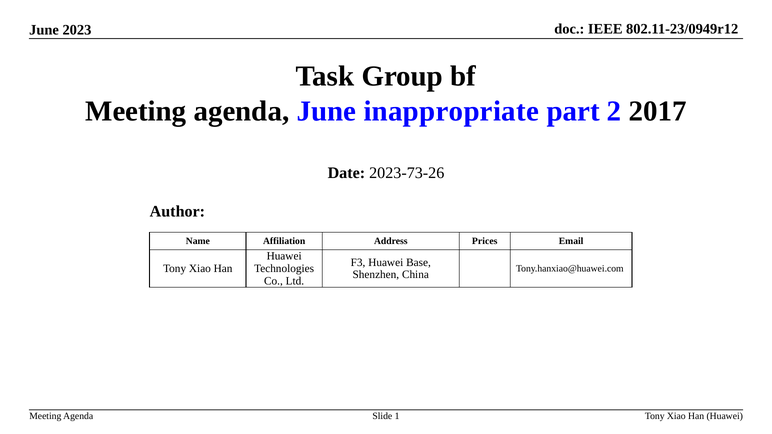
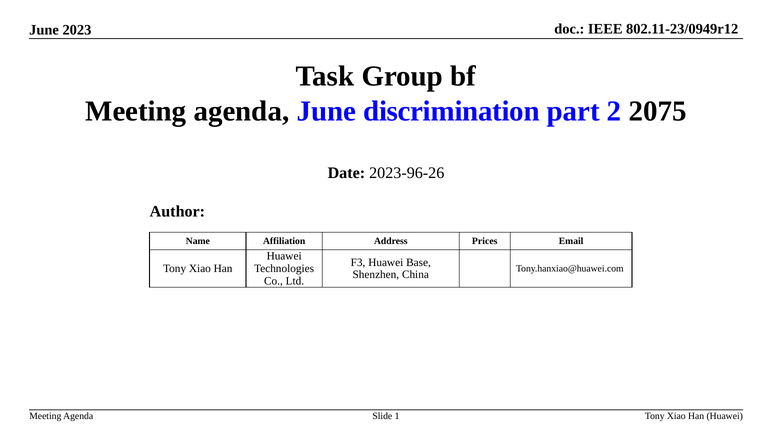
inappropriate: inappropriate -> discrimination
2017: 2017 -> 2075
2023-73-26: 2023-73-26 -> 2023-96-26
